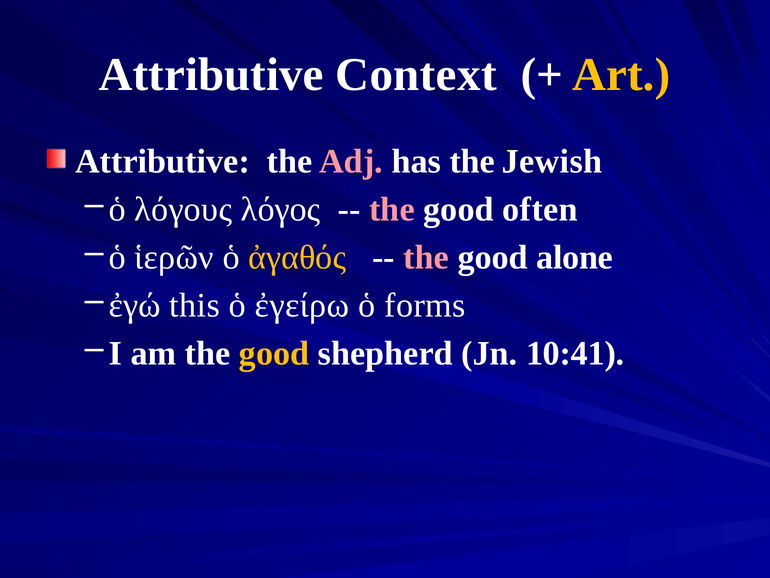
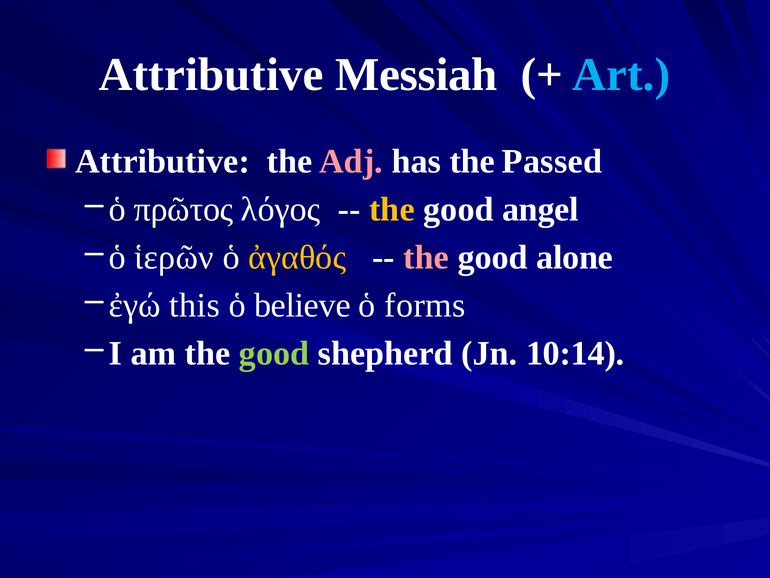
Context: Context -> Messiah
Art colour: yellow -> light blue
Jewish: Jewish -> Passed
λόγους: λόγους -> πρῶτος
the at (392, 209) colour: pink -> yellow
often: often -> angel
ἐγείρω: ἐγείρω -> believe
good at (274, 353) colour: yellow -> light green
10:41: 10:41 -> 10:14
